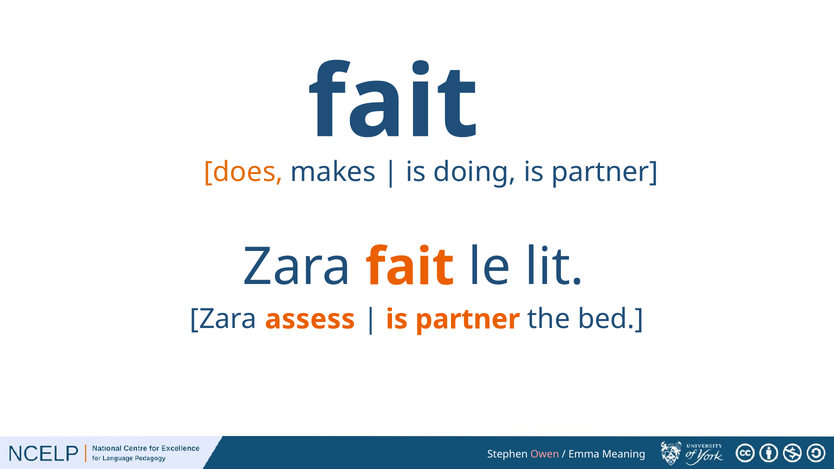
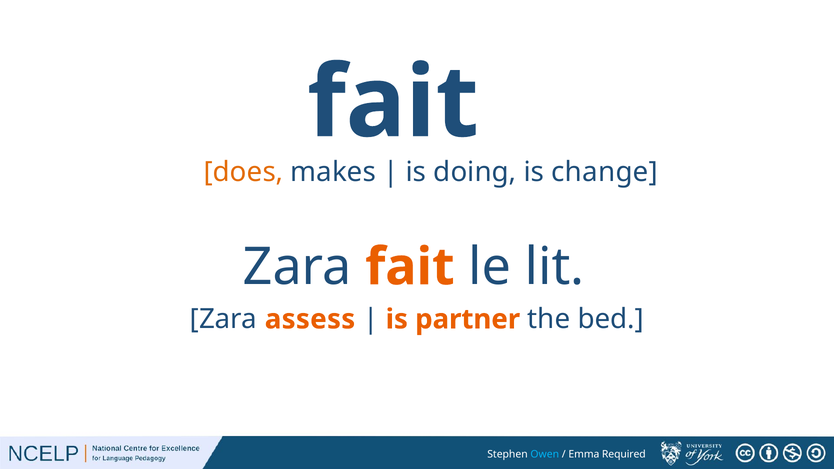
partner at (605, 172): partner -> change
Owen colour: pink -> light blue
Meaning: Meaning -> Required
